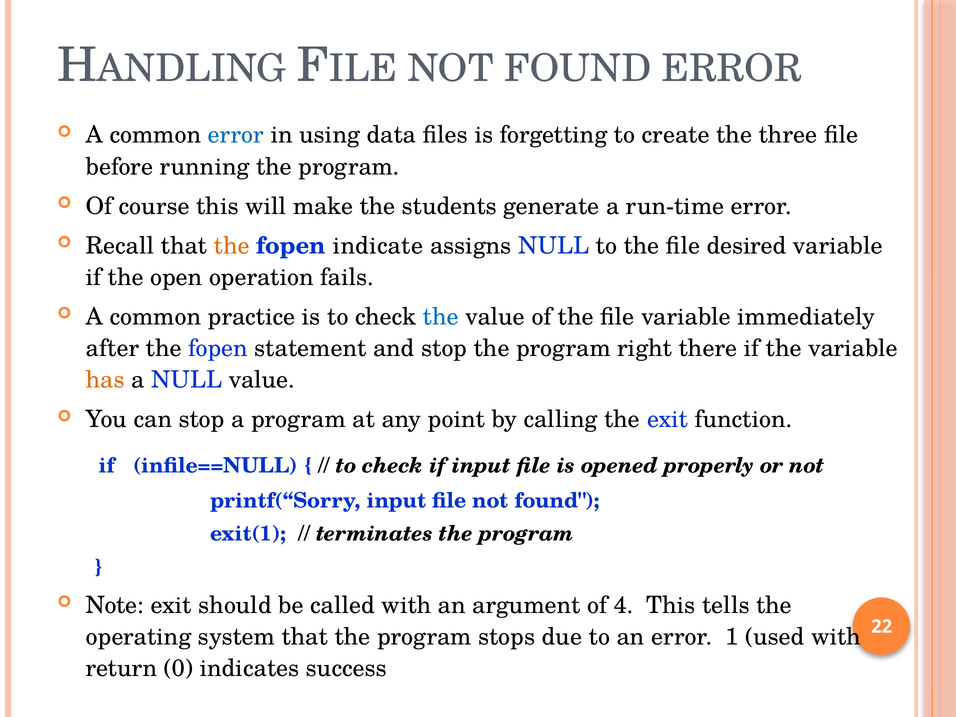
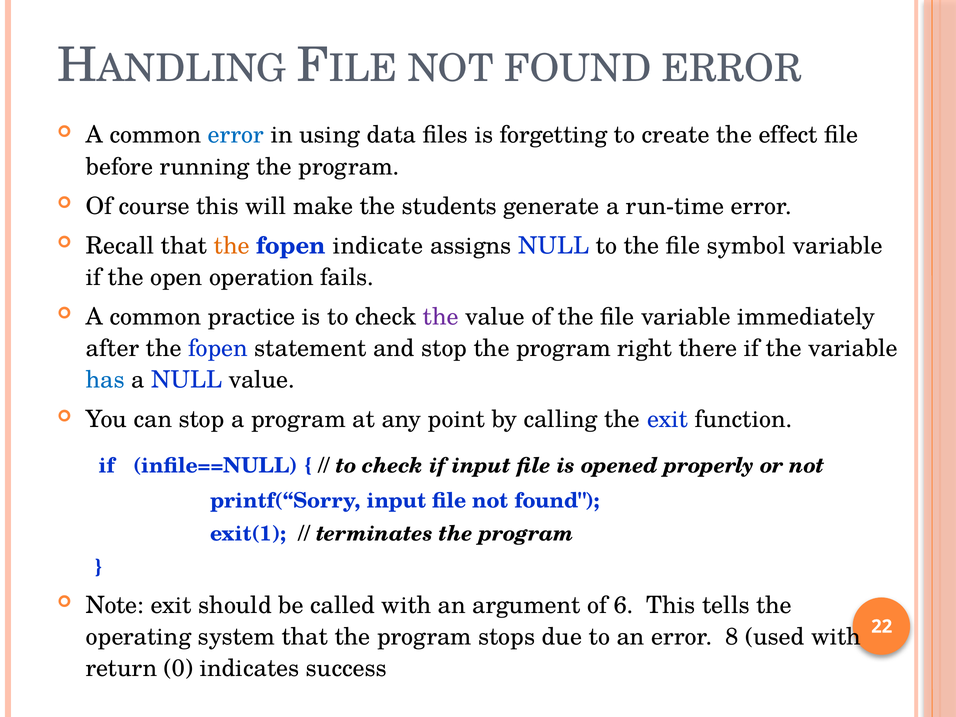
three: three -> effect
desired: desired -> symbol
the at (441, 317) colour: blue -> purple
has colour: orange -> blue
4: 4 -> 6
1: 1 -> 8
